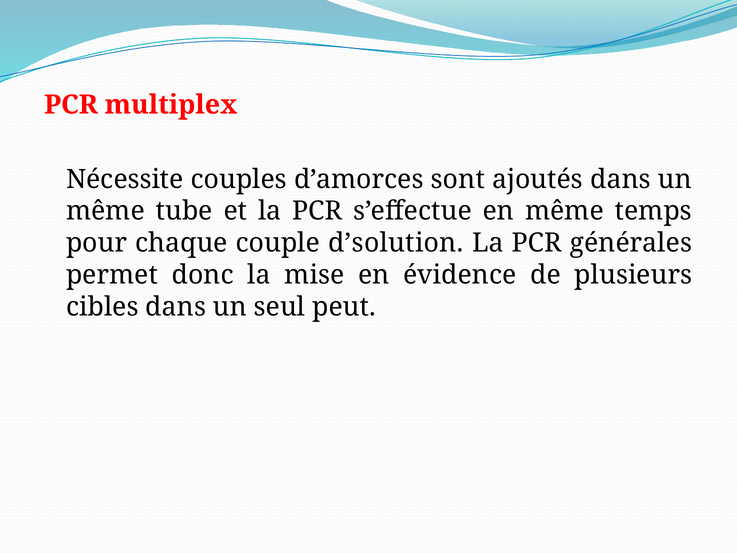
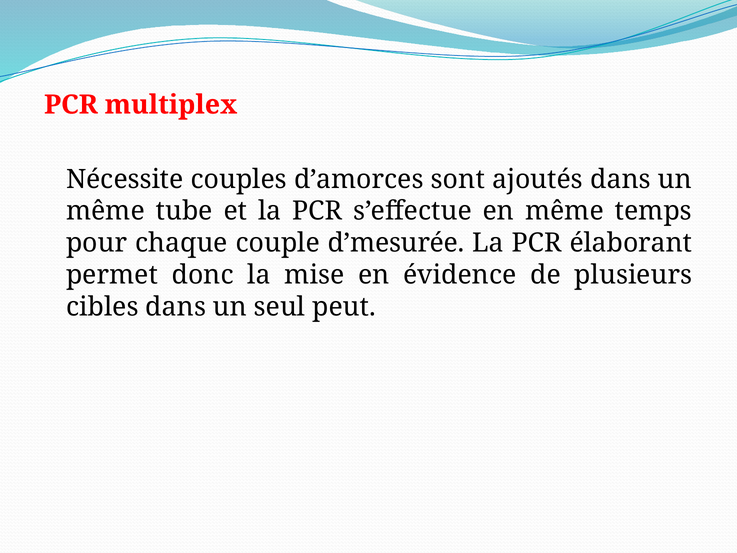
d’solution: d’solution -> d’mesurée
générales: générales -> élaborant
